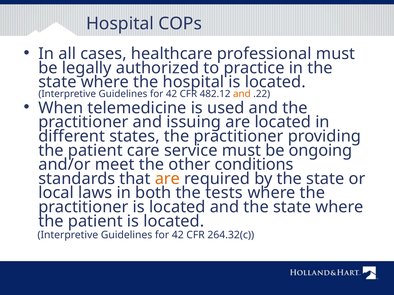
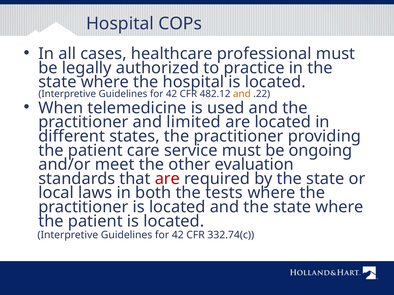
issuing: issuing -> limited
conditions: conditions -> evaluation
are at (167, 179) colour: orange -> red
264.32(c: 264.32(c -> 332.74(c
